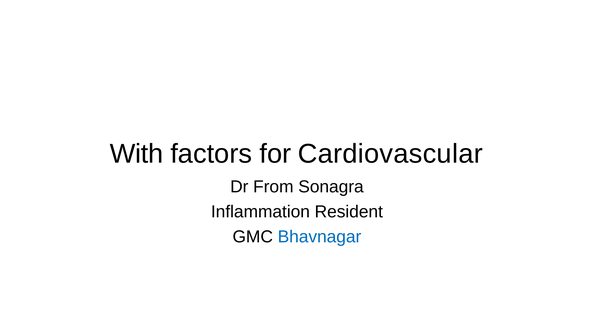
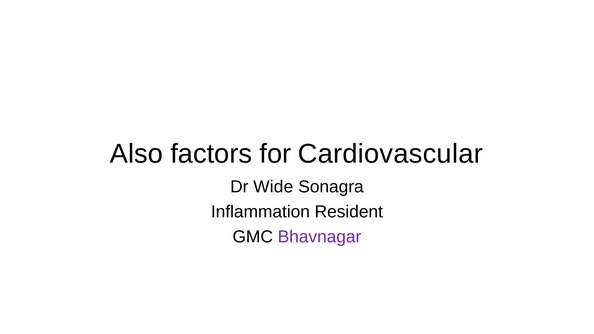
With: With -> Also
From: From -> Wide
Bhavnagar colour: blue -> purple
